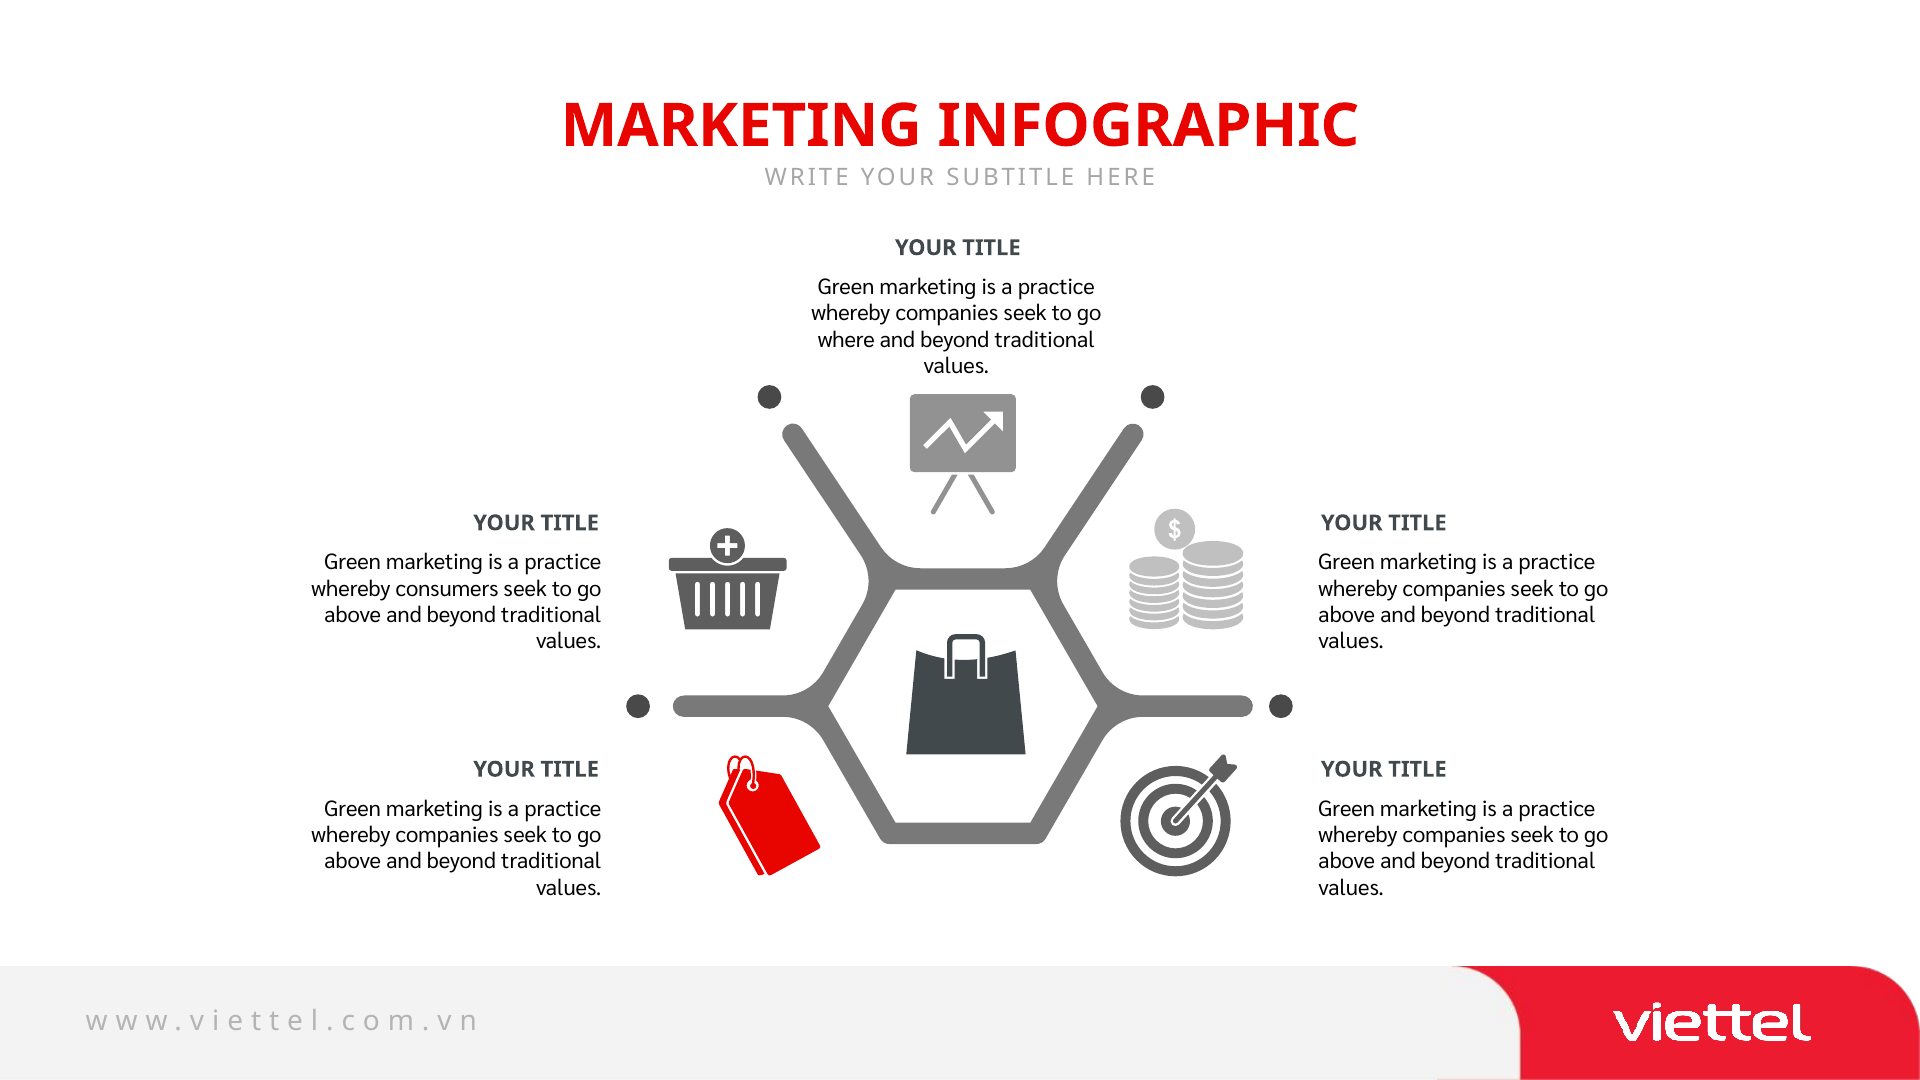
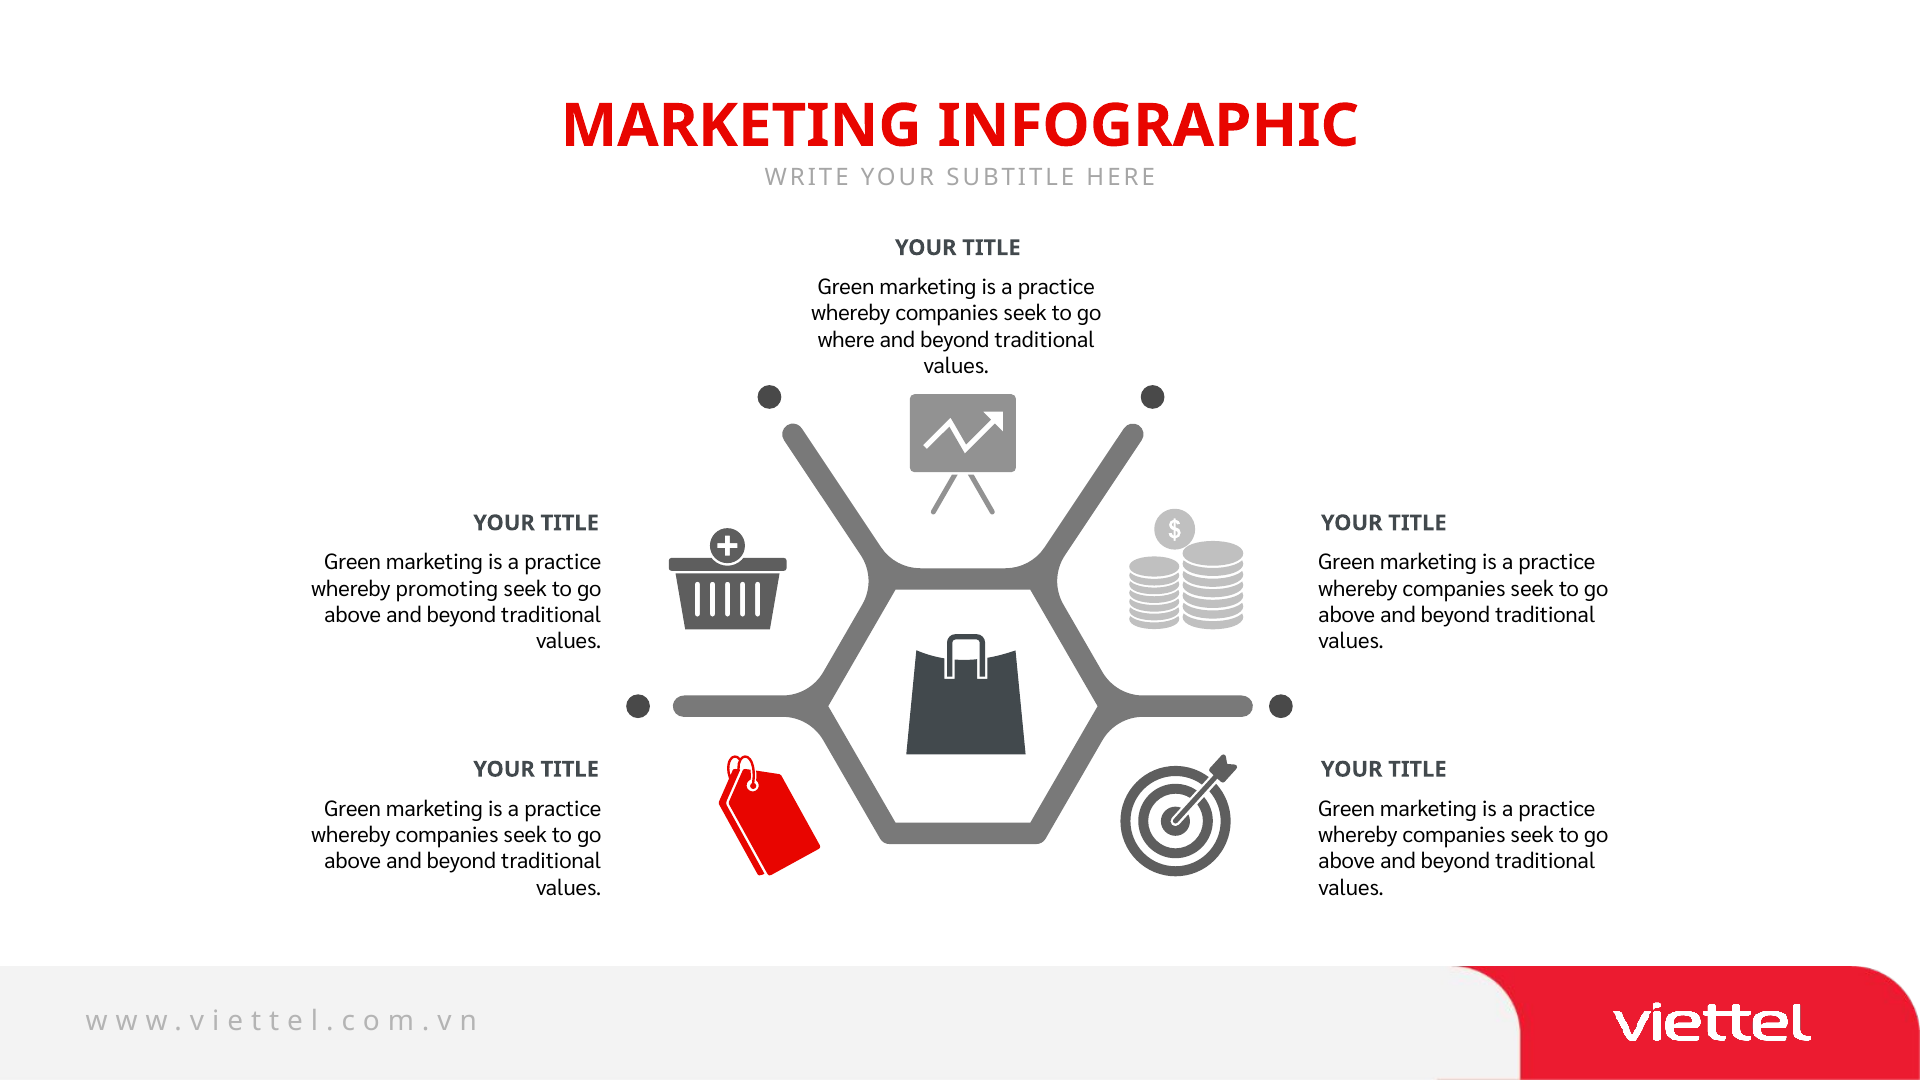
consumers: consumers -> promoting
